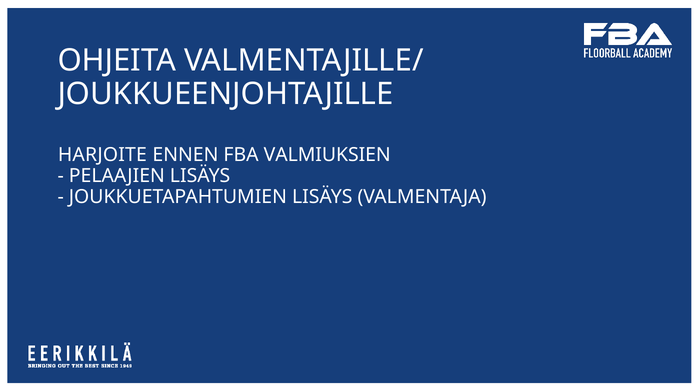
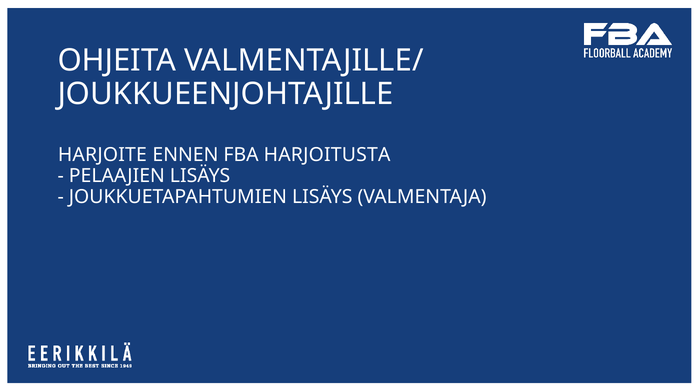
VALMIUKSIEN: VALMIUKSIEN -> HARJOITUSTA
